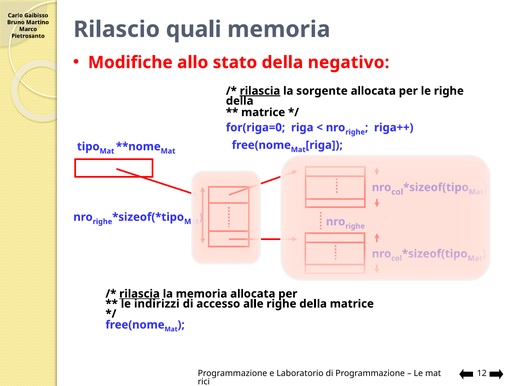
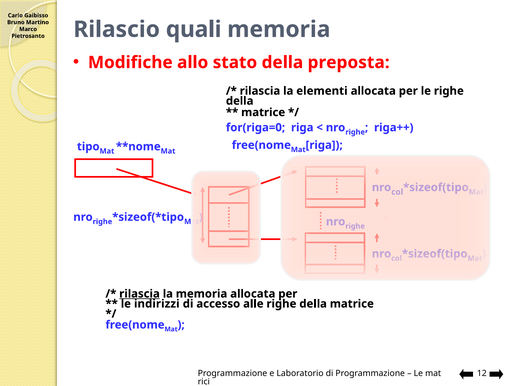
negativo: negativo -> preposta
rilascia at (260, 91) underline: present -> none
sorgente: sorgente -> elementi
